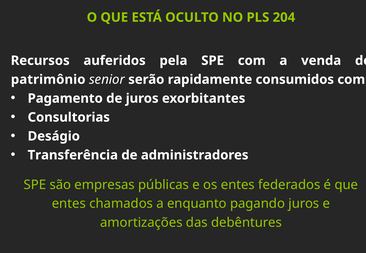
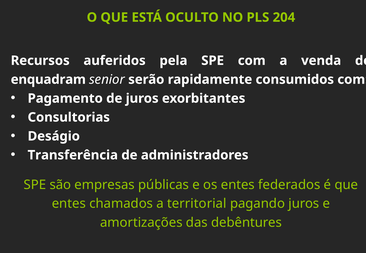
patrimônio: patrimônio -> enquadram
enquanto: enquanto -> territorial
